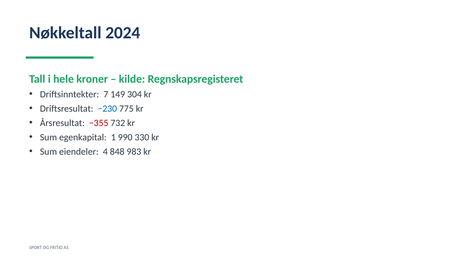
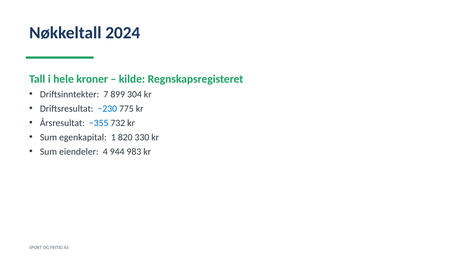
149: 149 -> 899
−355 colour: red -> blue
990: 990 -> 820
848: 848 -> 944
